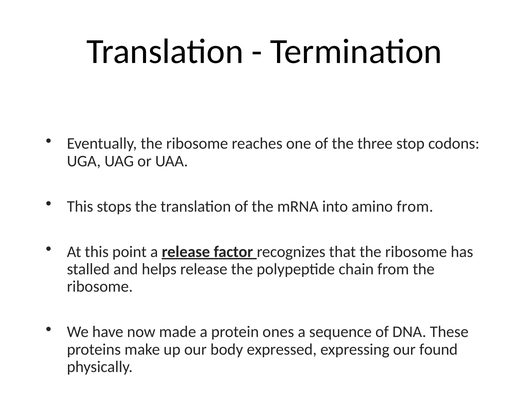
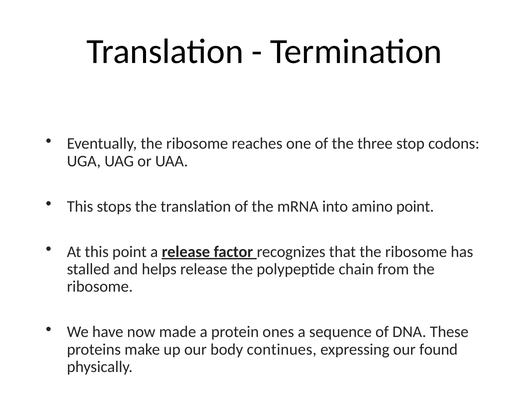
amino from: from -> point
expressed: expressed -> continues
